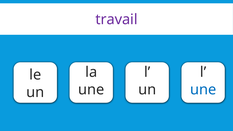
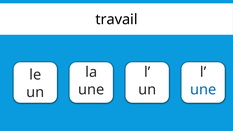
travail colour: purple -> black
